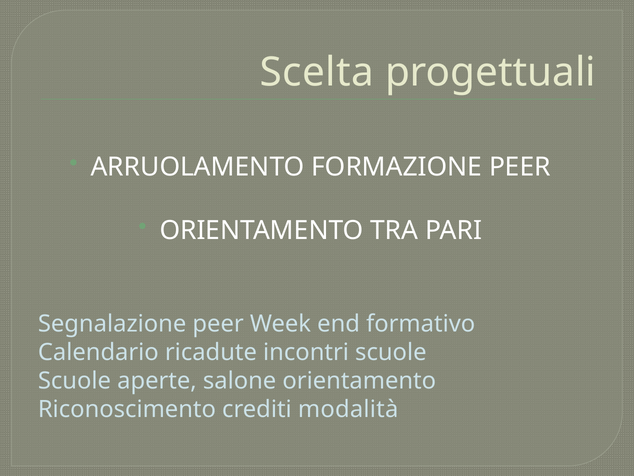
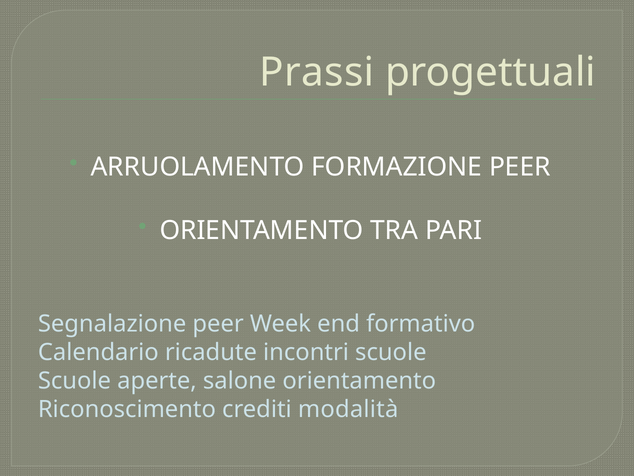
Scelta: Scelta -> Prassi
